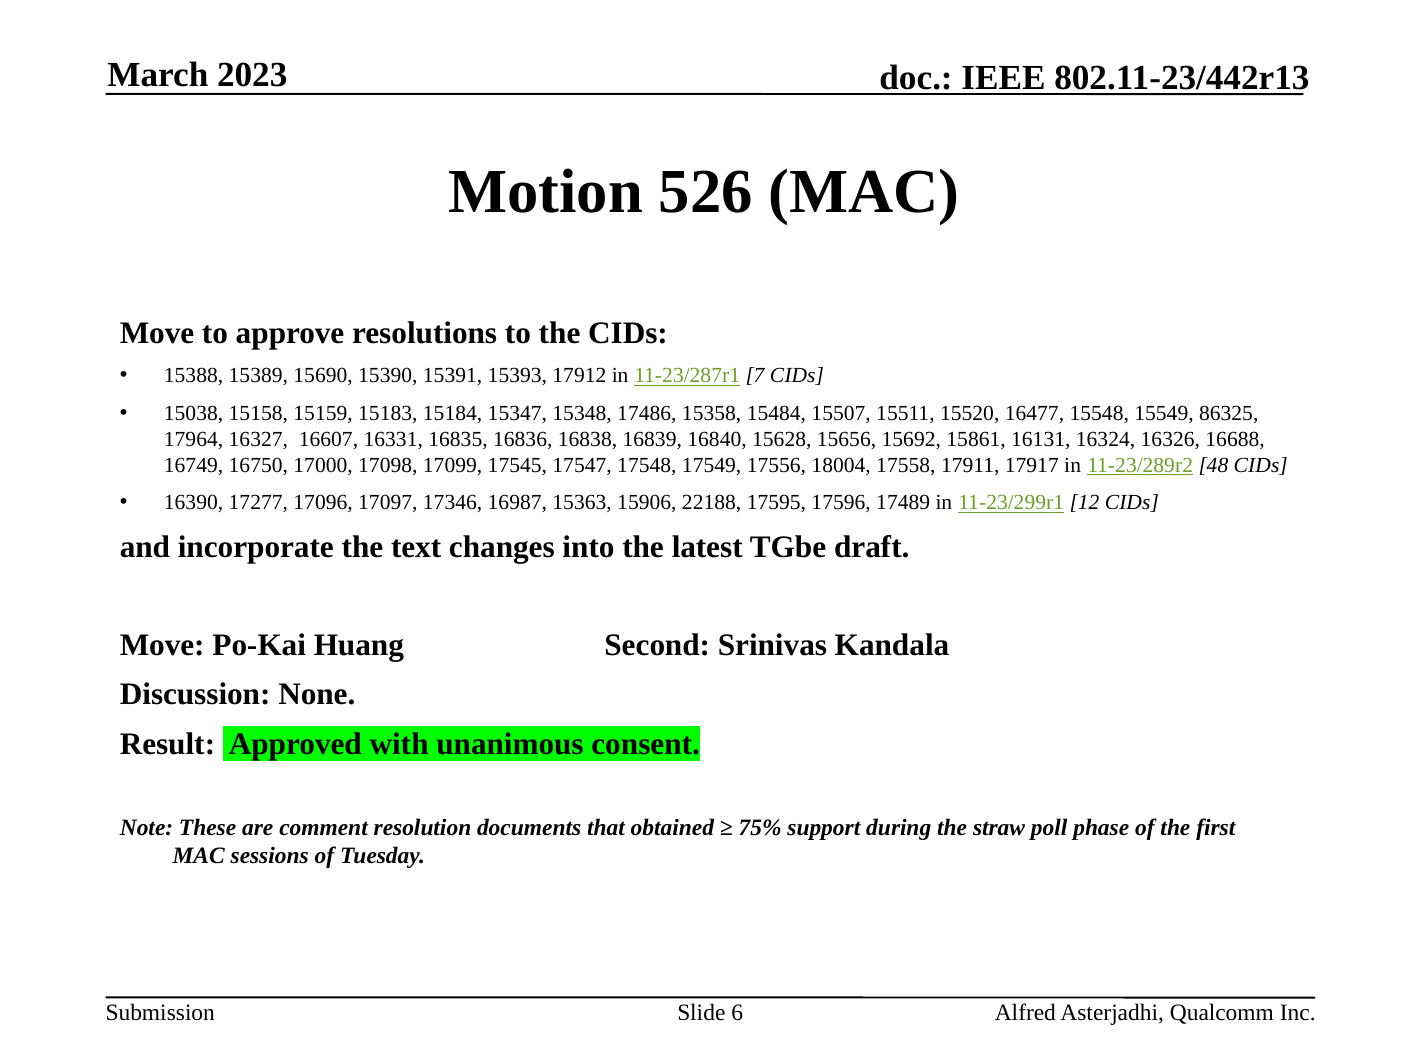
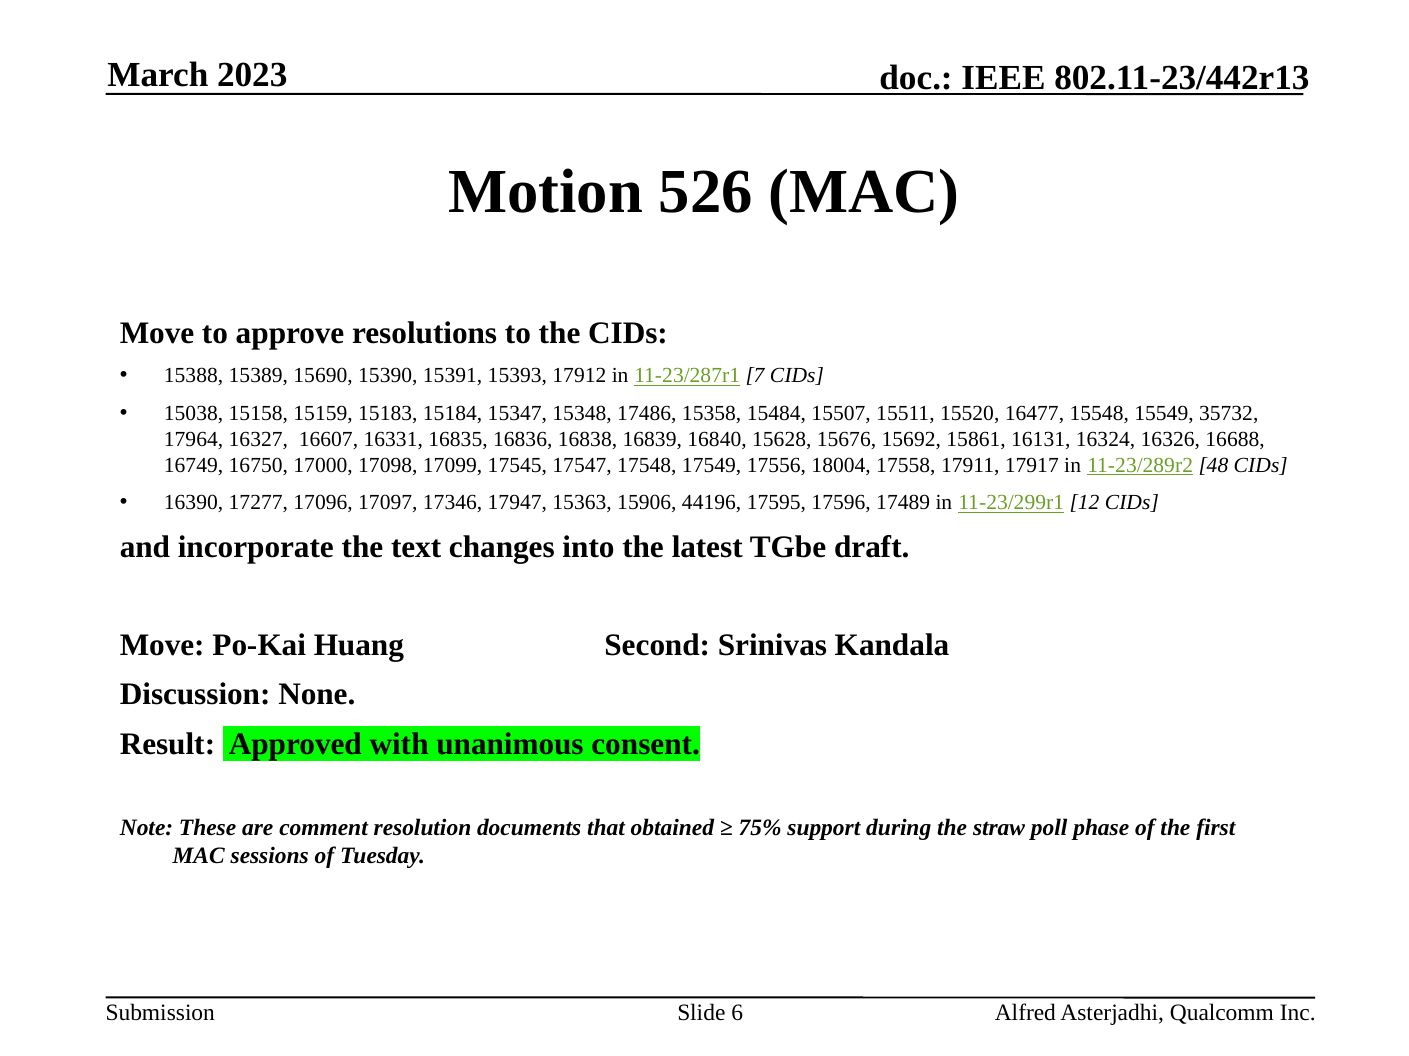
86325: 86325 -> 35732
15656: 15656 -> 15676
16987: 16987 -> 17947
22188: 22188 -> 44196
